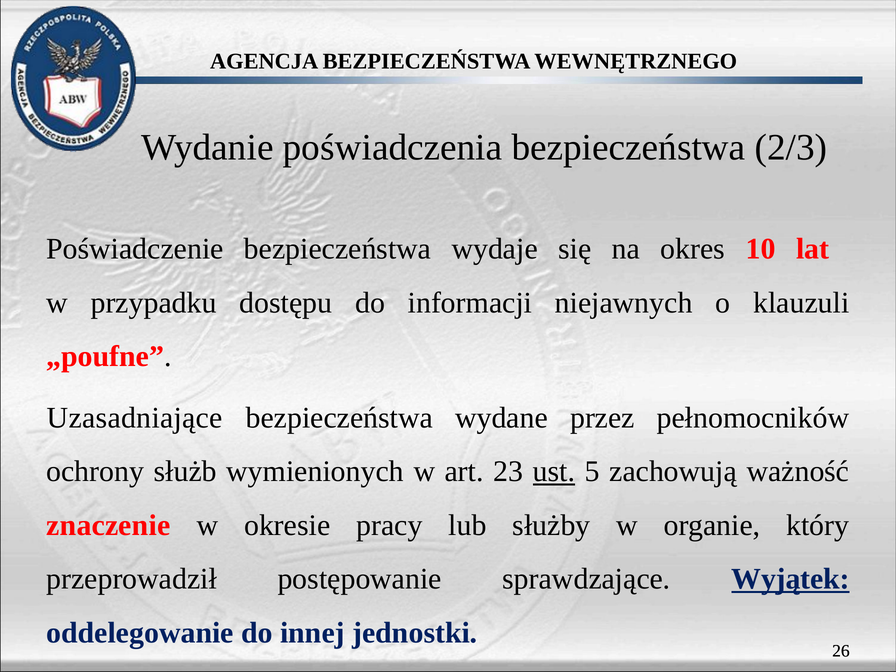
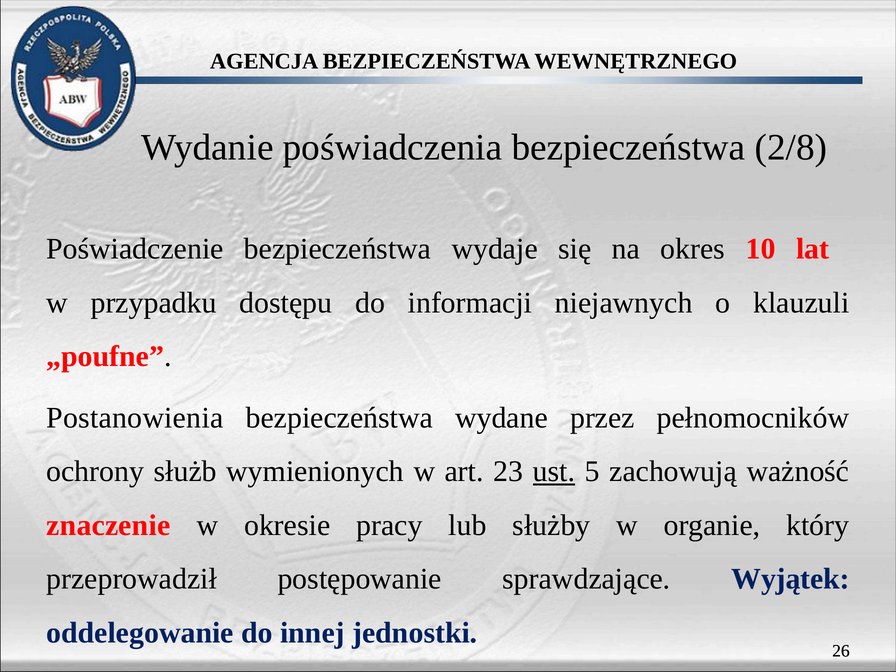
2/3: 2/3 -> 2/8
Uzasadniające: Uzasadniające -> Postanowienia
Wyjątek underline: present -> none
